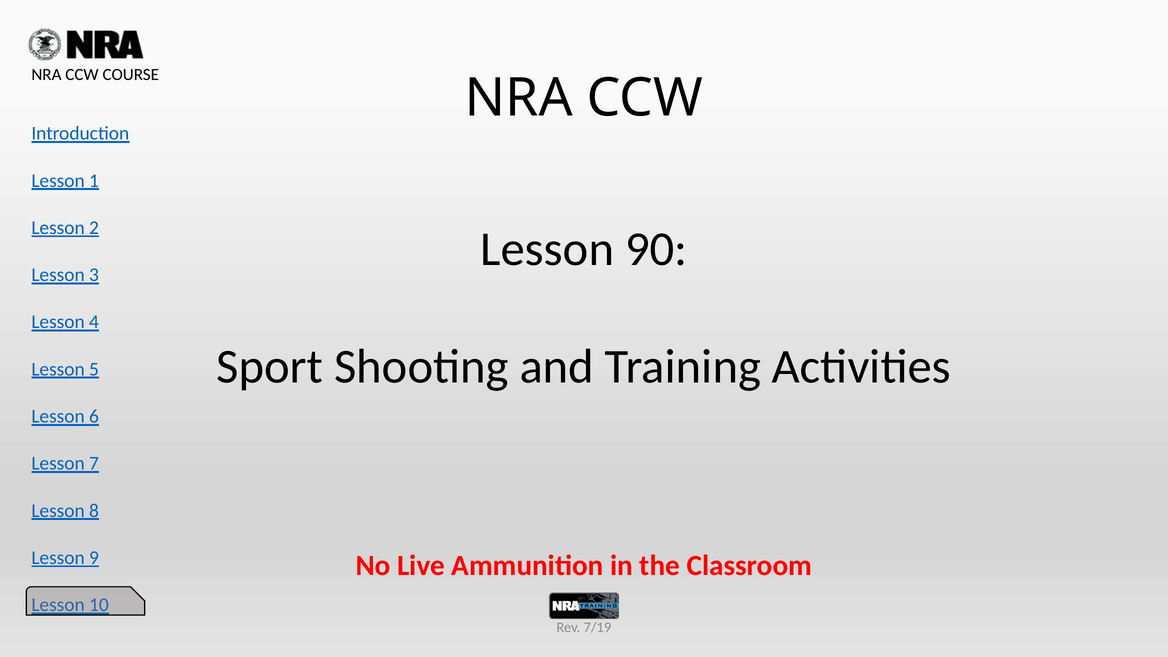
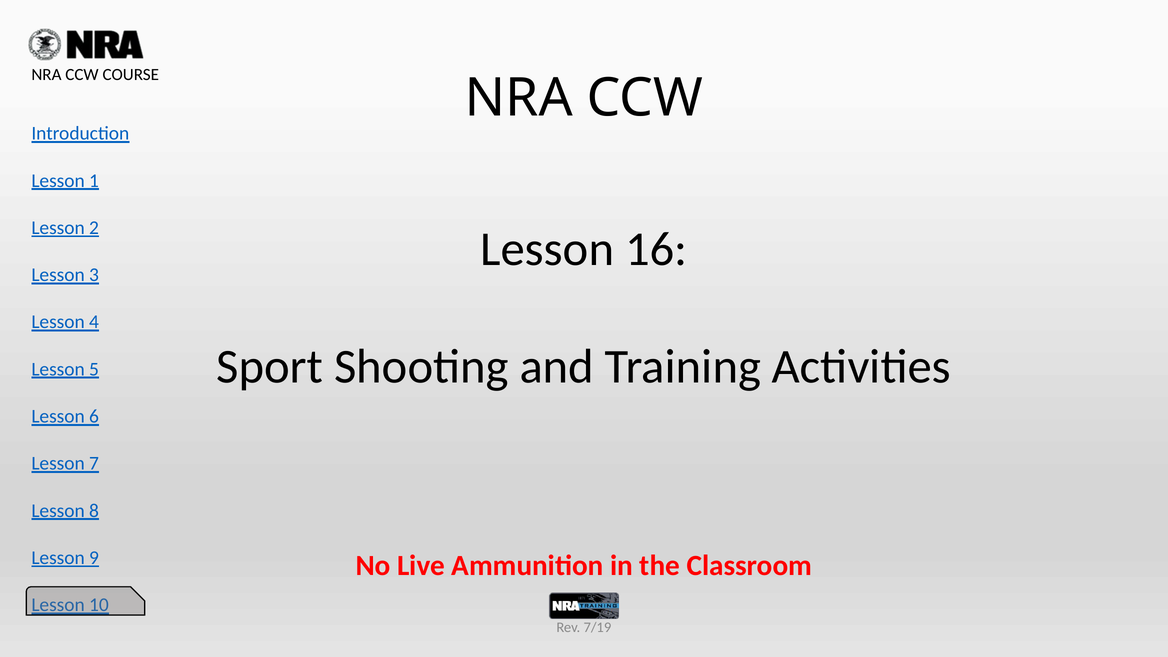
90: 90 -> 16
